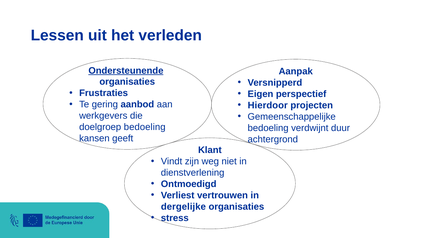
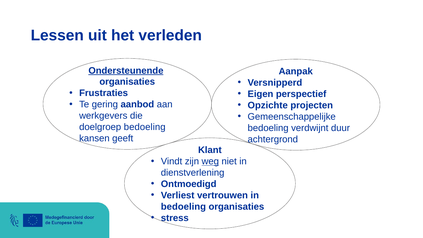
Hierdoor: Hierdoor -> Opzichte
weg underline: none -> present
dergelijke at (183, 207): dergelijke -> bedoeling
